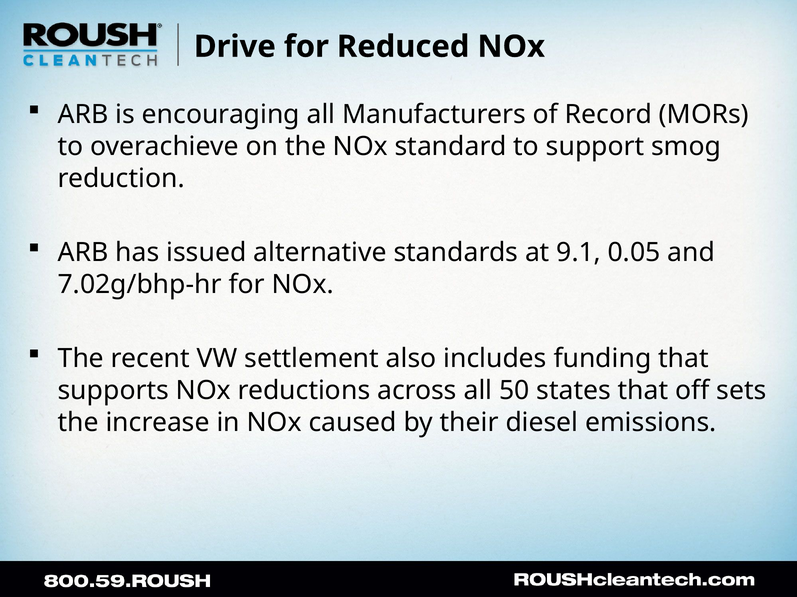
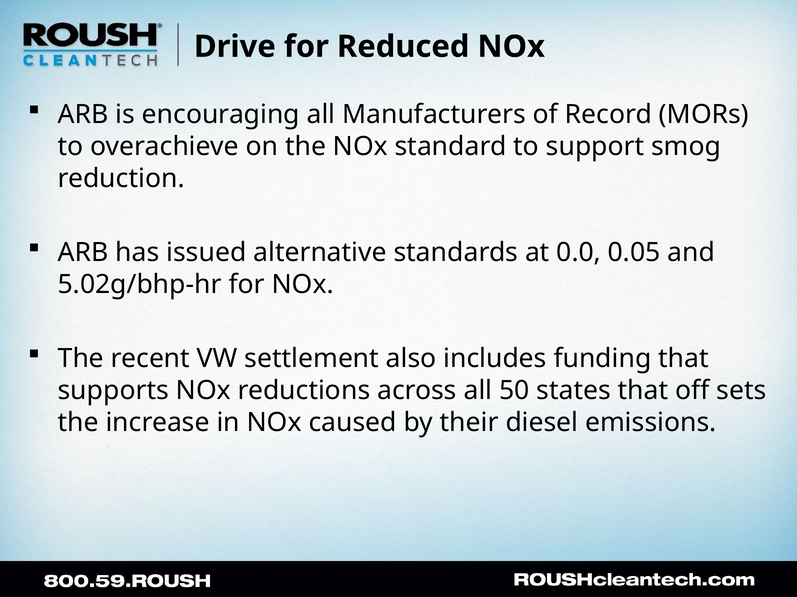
9.1: 9.1 -> 0.0
7.02g/bhp-hr: 7.02g/bhp-hr -> 5.02g/bhp-hr
